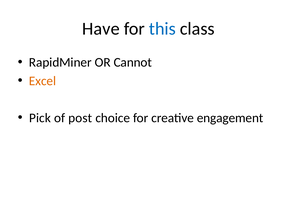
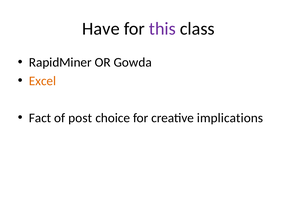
this colour: blue -> purple
Cannot: Cannot -> Gowda
Pick: Pick -> Fact
engagement: engagement -> implications
